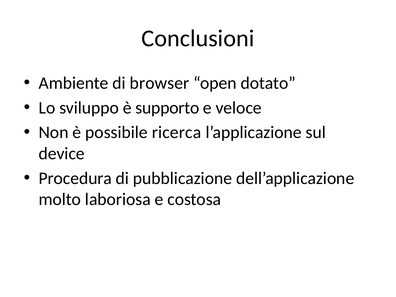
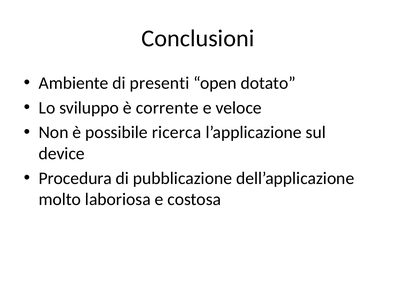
browser: browser -> presenti
supporto: supporto -> corrente
